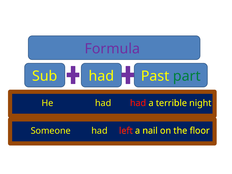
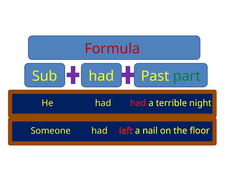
Formula colour: purple -> red
